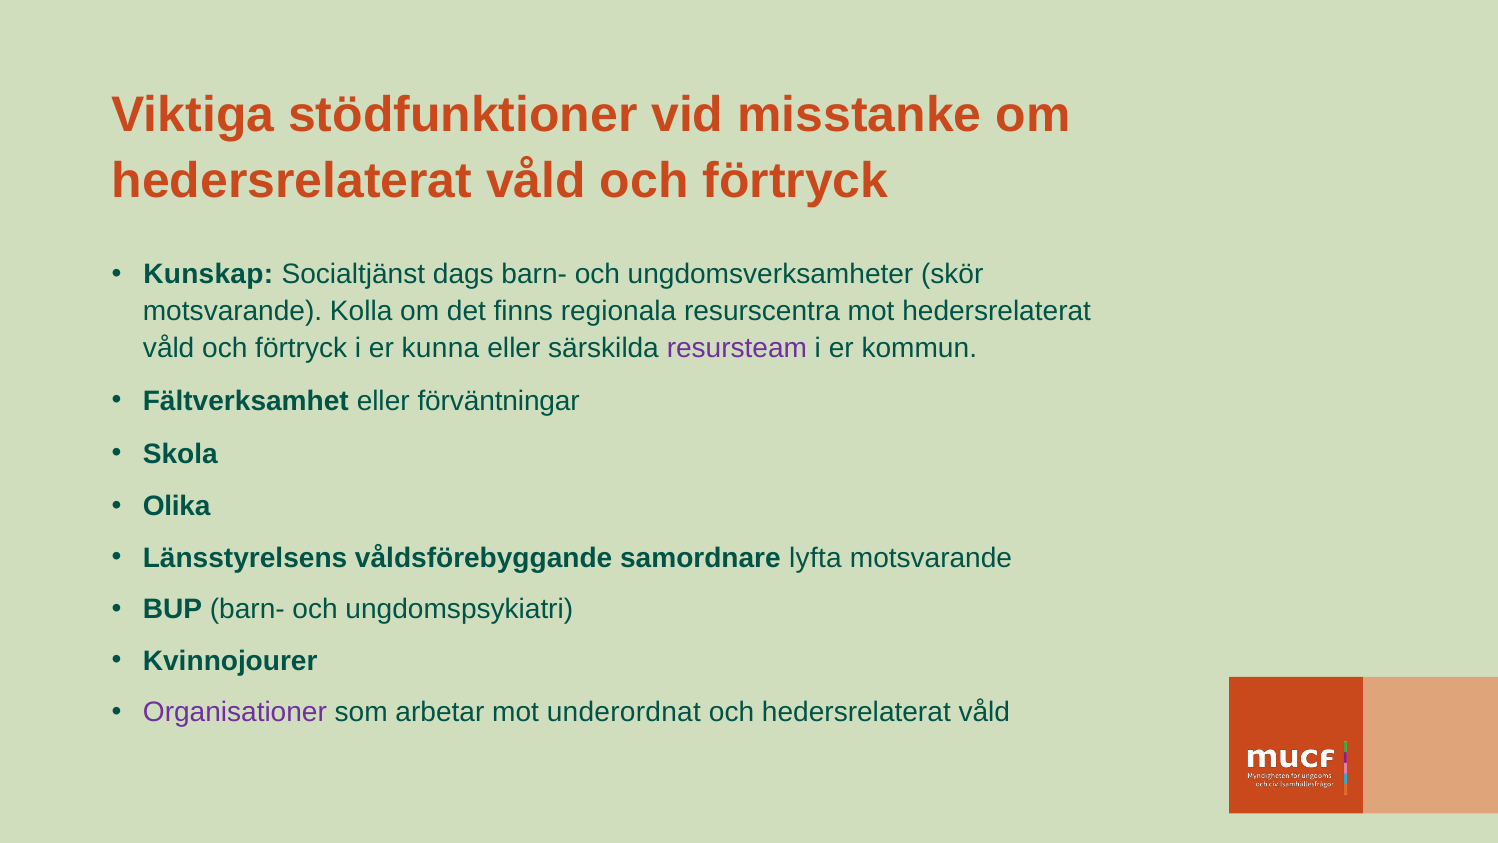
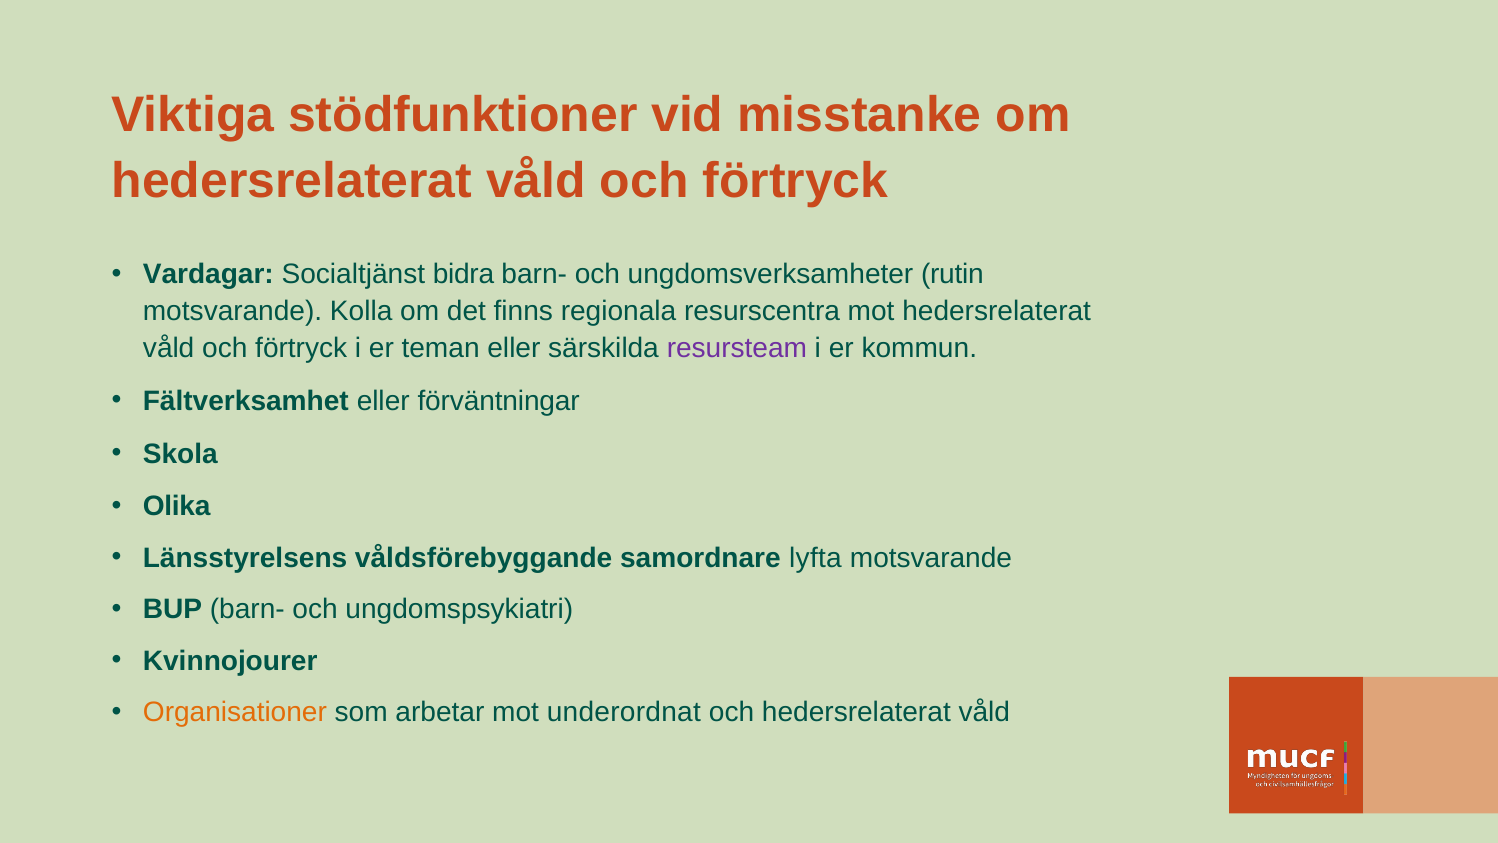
Kunskap: Kunskap -> Vardagar
dags: dags -> bidra
skör: skör -> rutin
kunna: kunna -> teman
Organisationer colour: purple -> orange
